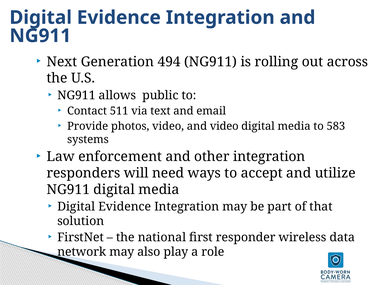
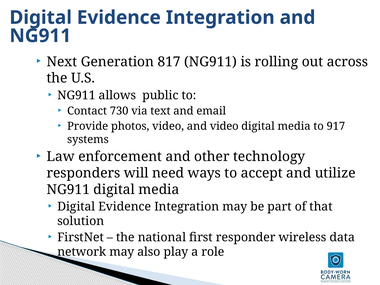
494: 494 -> 817
511: 511 -> 730
583: 583 -> 917
other integration: integration -> technology
